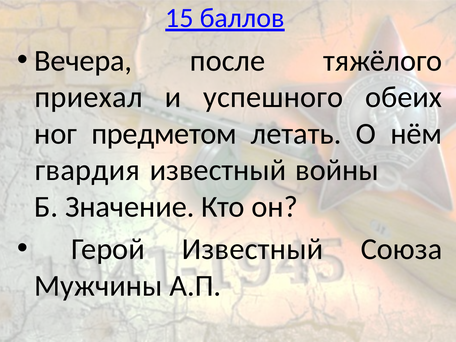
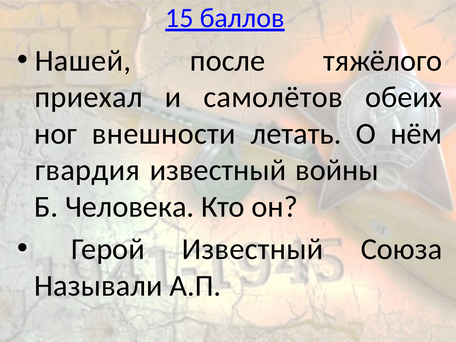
Вечера: Вечера -> Нашей
успешного: успешного -> самолётов
предметом: предметом -> внешности
Значение: Значение -> Человека
Мужчины: Мужчины -> Называли
